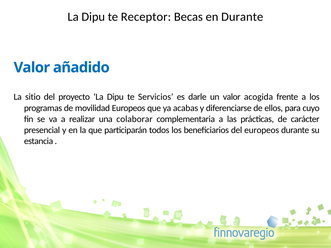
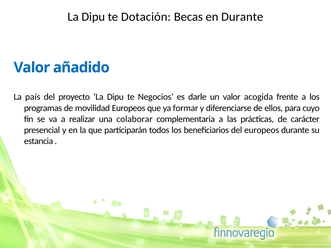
Receptor: Receptor -> Dotación
sitio: sitio -> país
Servicios: Servicios -> Negocios
acabas: acabas -> formar
